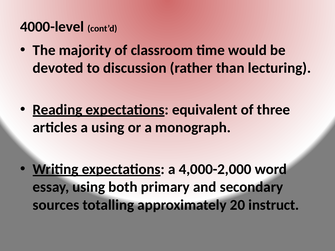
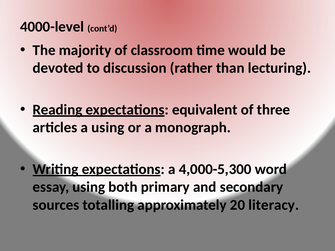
4,000-2,000: 4,000-2,000 -> 4,000-5,300
instruct: instruct -> literacy
